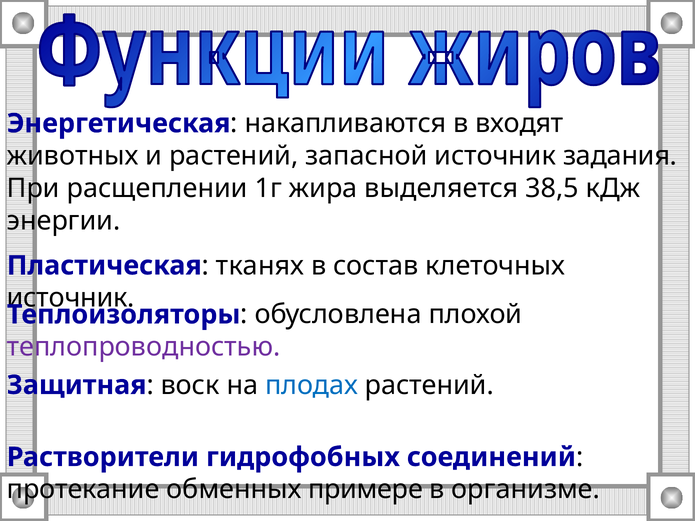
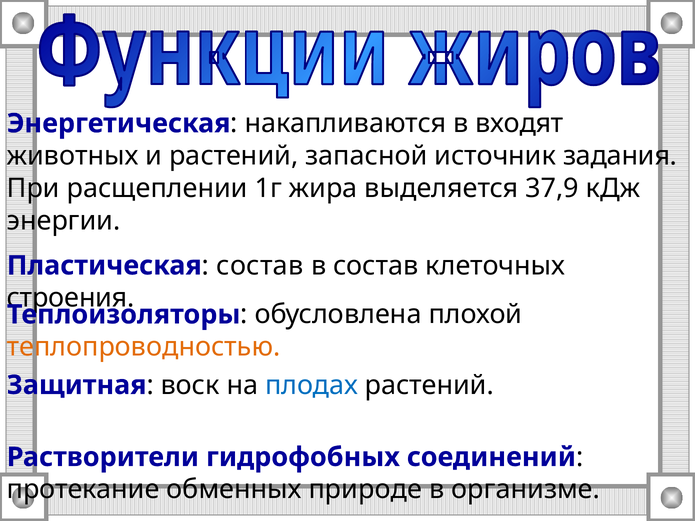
38,5: 38,5 -> 37,9
тканях at (260, 266): тканях -> состав
источник at (71, 298): источник -> строения
теплопроводностью colour: purple -> orange
примере: примере -> природе
